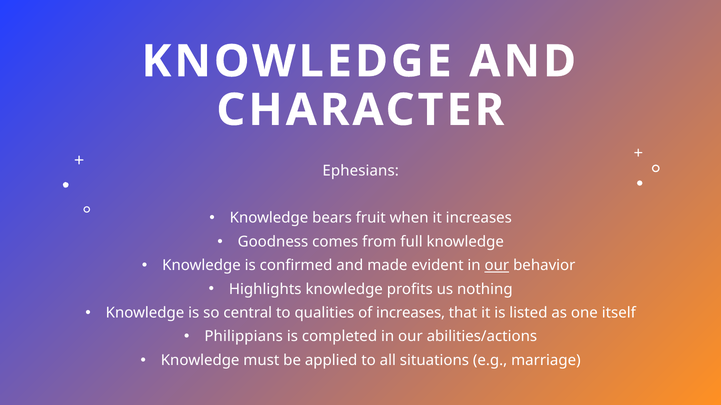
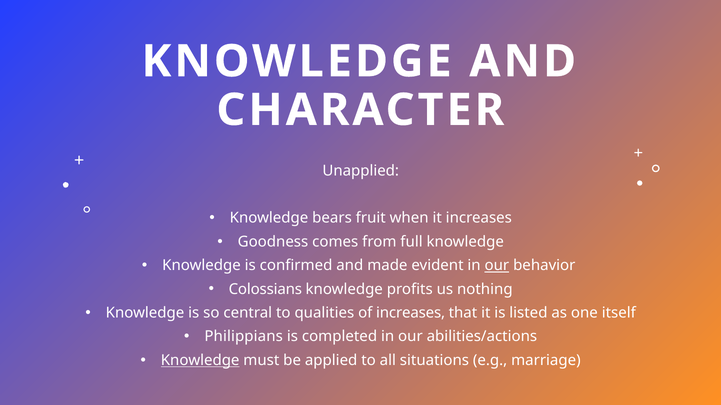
Ephesians: Ephesians -> Unapplied
Highlights: Highlights -> Colossians
Knowledge at (200, 361) underline: none -> present
